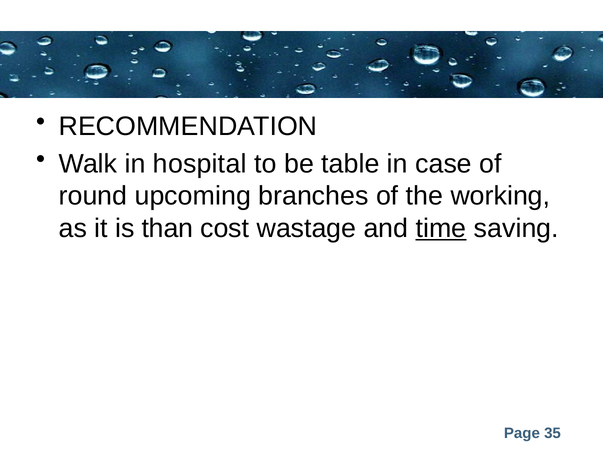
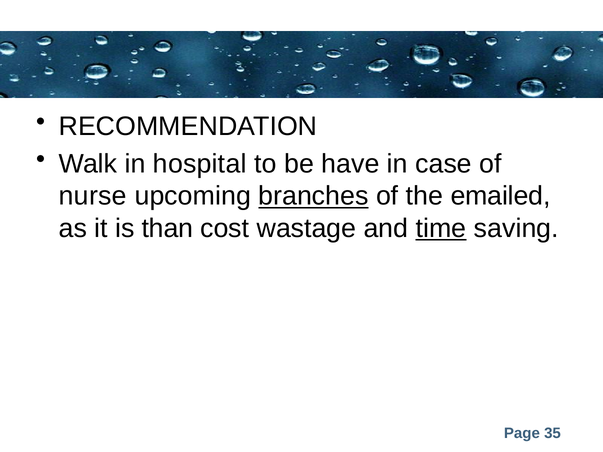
table: table -> have
round: round -> nurse
branches underline: none -> present
working: working -> emailed
